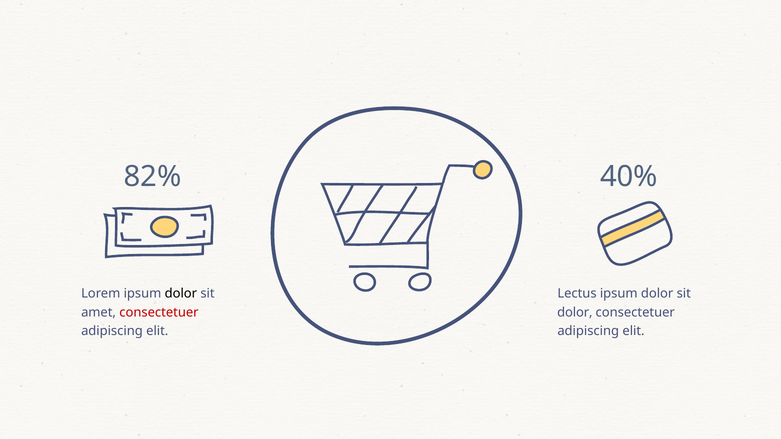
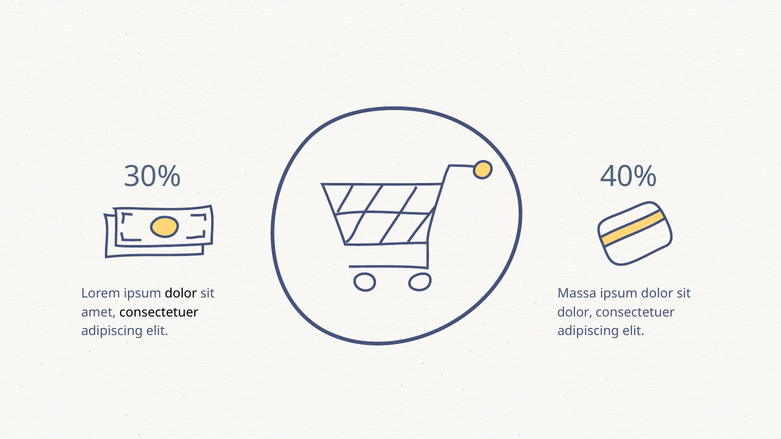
82%: 82% -> 30%
Lectus: Lectus -> Massa
consectetuer at (159, 313) colour: red -> black
